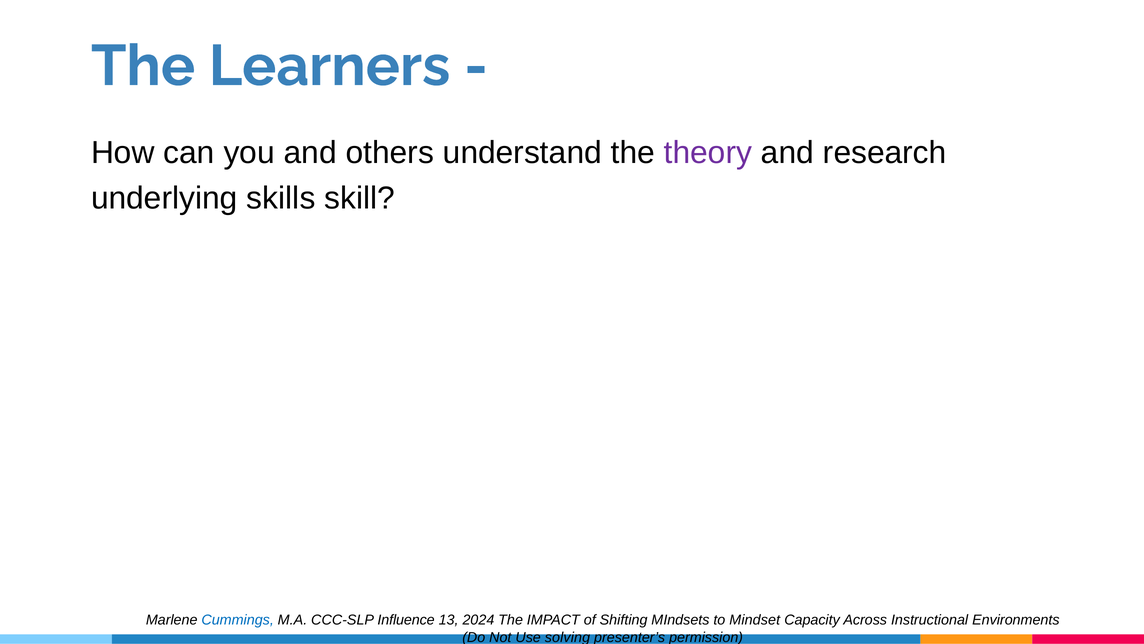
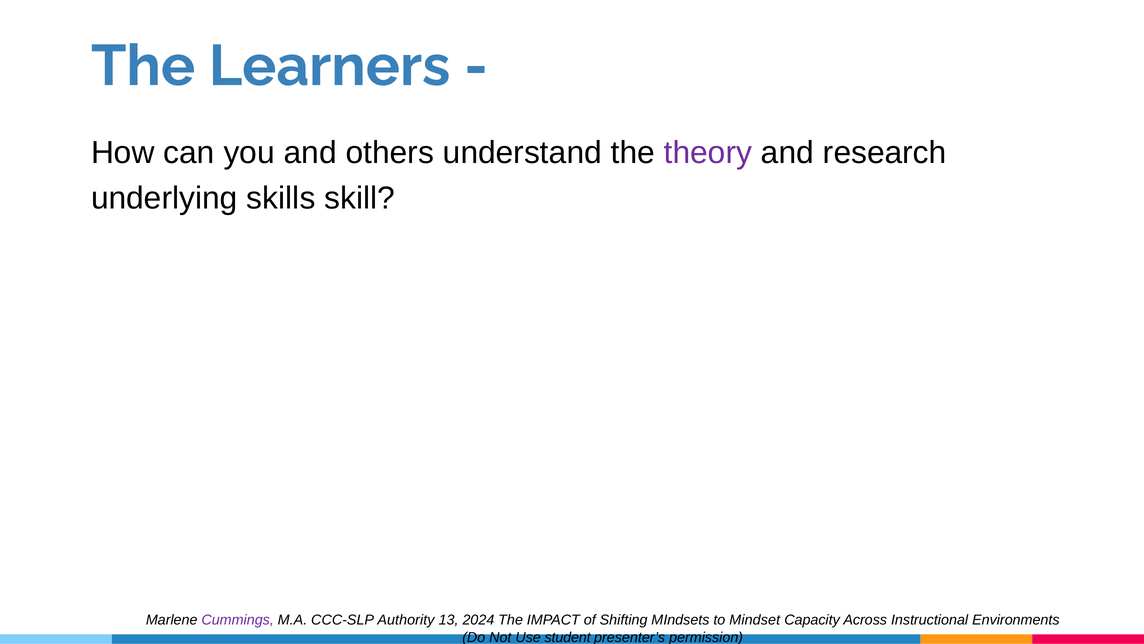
Cummings colour: blue -> purple
Influence: Influence -> Authority
solving: solving -> student
